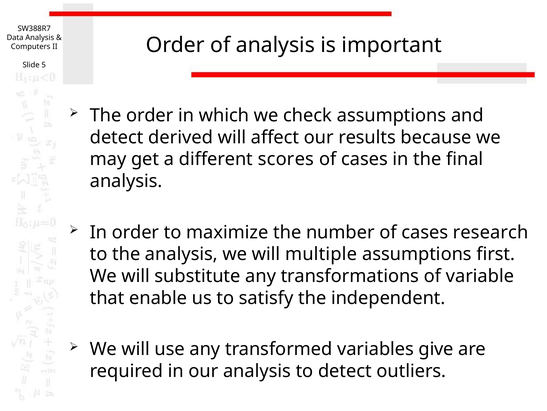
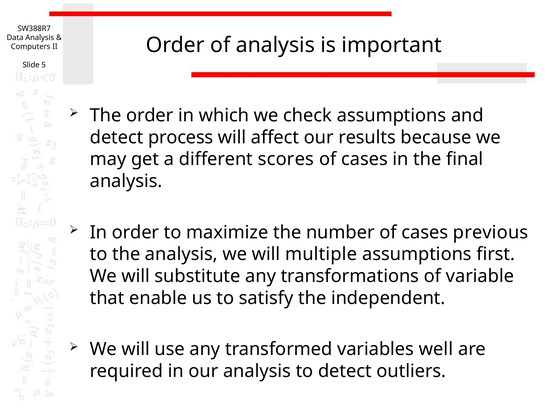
derived: derived -> process
research: research -> previous
give: give -> well
